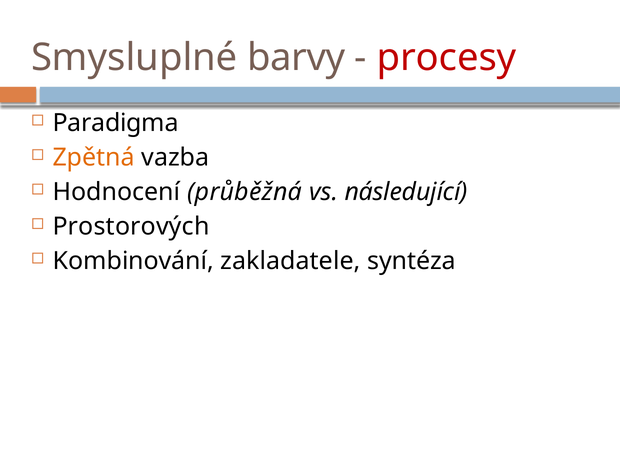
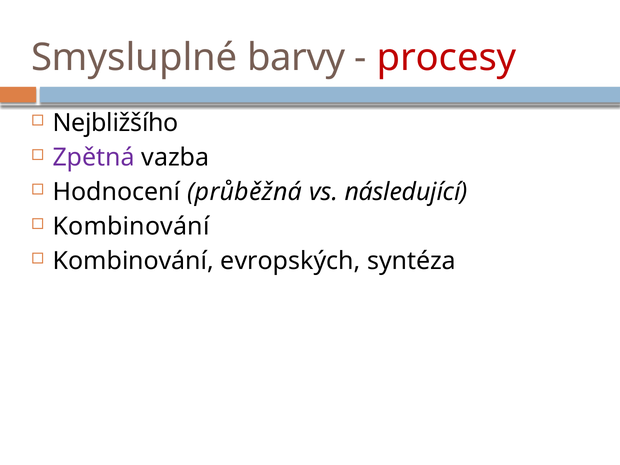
Paradigma: Paradigma -> Nejbližšího
Zpětná colour: orange -> purple
Prostorových at (131, 227): Prostorových -> Kombinování
zakladatele: zakladatele -> evropských
